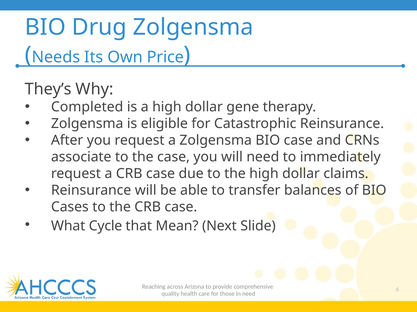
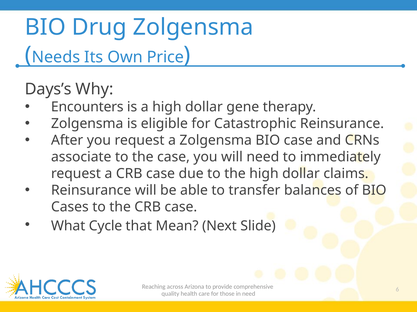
They’s: They’s -> Days’s
Completed: Completed -> Encounters
